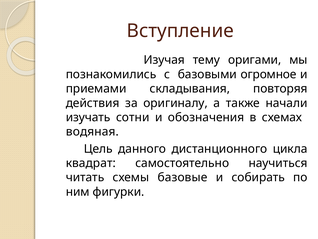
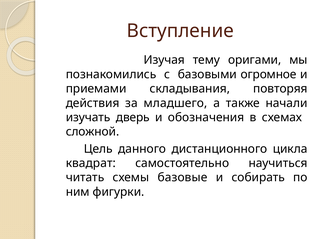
оригиналу: оригиналу -> младшего
сотни: сотни -> дверь
водяная: водяная -> сложной
